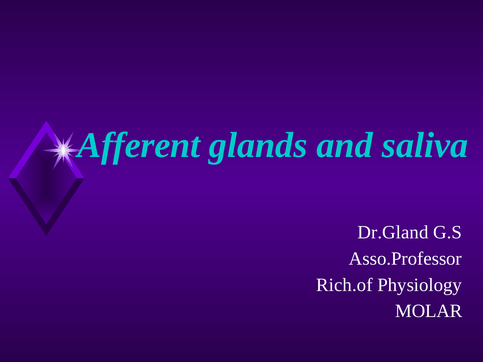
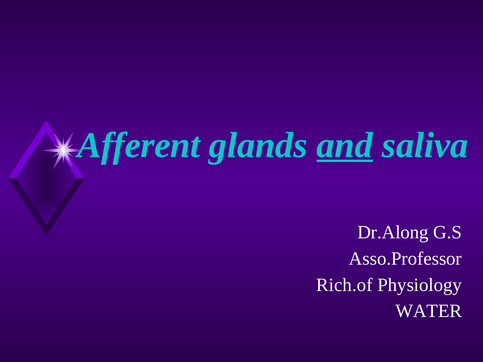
and underline: none -> present
Dr.Gland: Dr.Gland -> Dr.Along
MOLAR: MOLAR -> WATER
